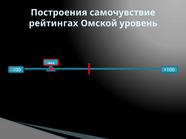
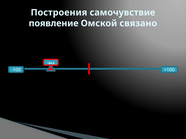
рейтингах: рейтингах -> появление
уровень: уровень -> связано
